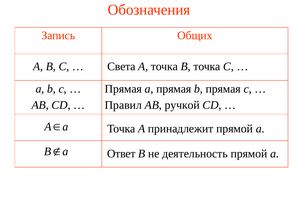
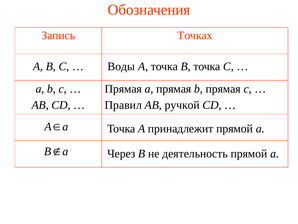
Общих: Общих -> Точках
Света: Света -> Воды
Ответ: Ответ -> Через
